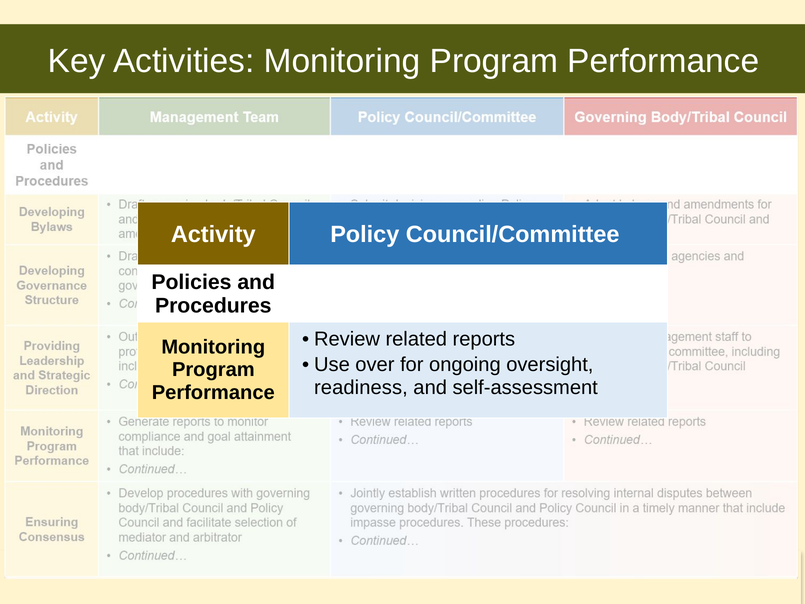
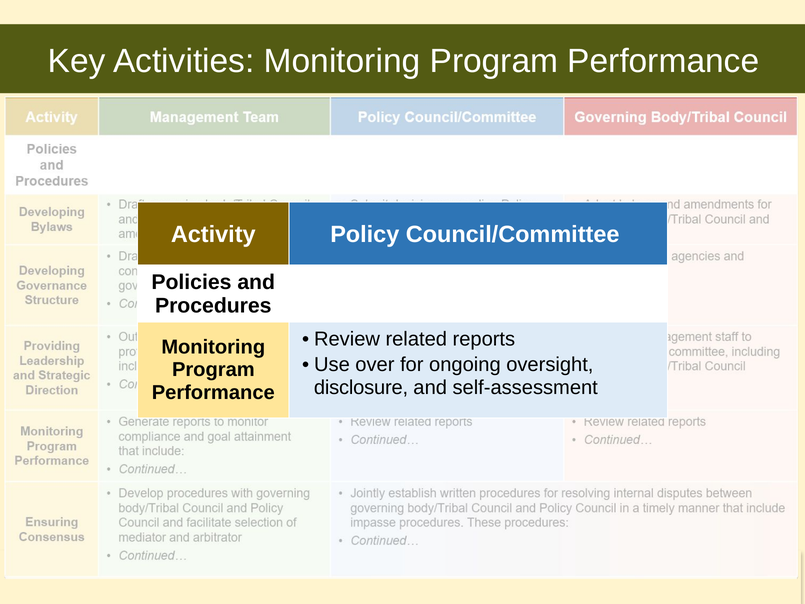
readiness: readiness -> disclosure
